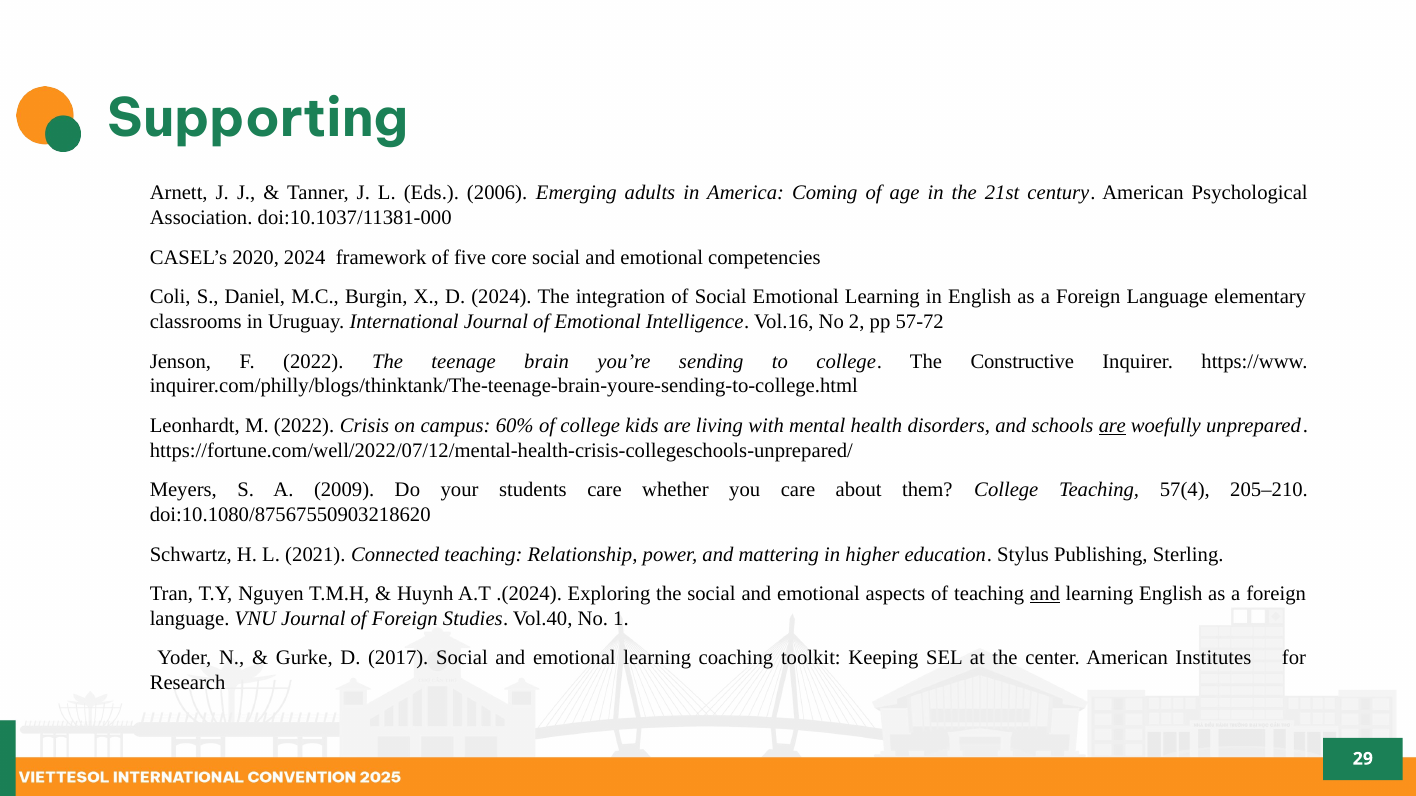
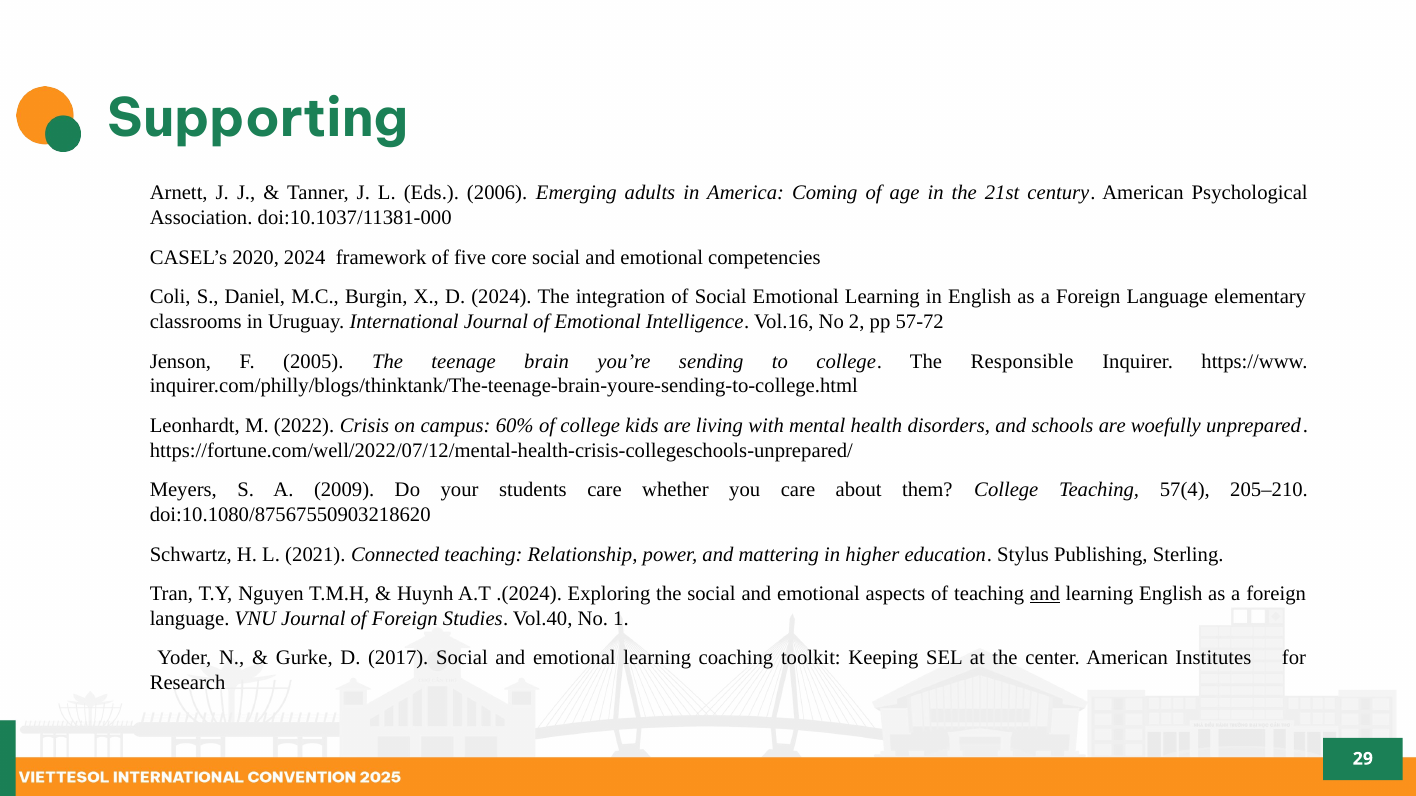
F 2022: 2022 -> 2005
Constructive: Constructive -> Responsible
are at (1112, 426) underline: present -> none
